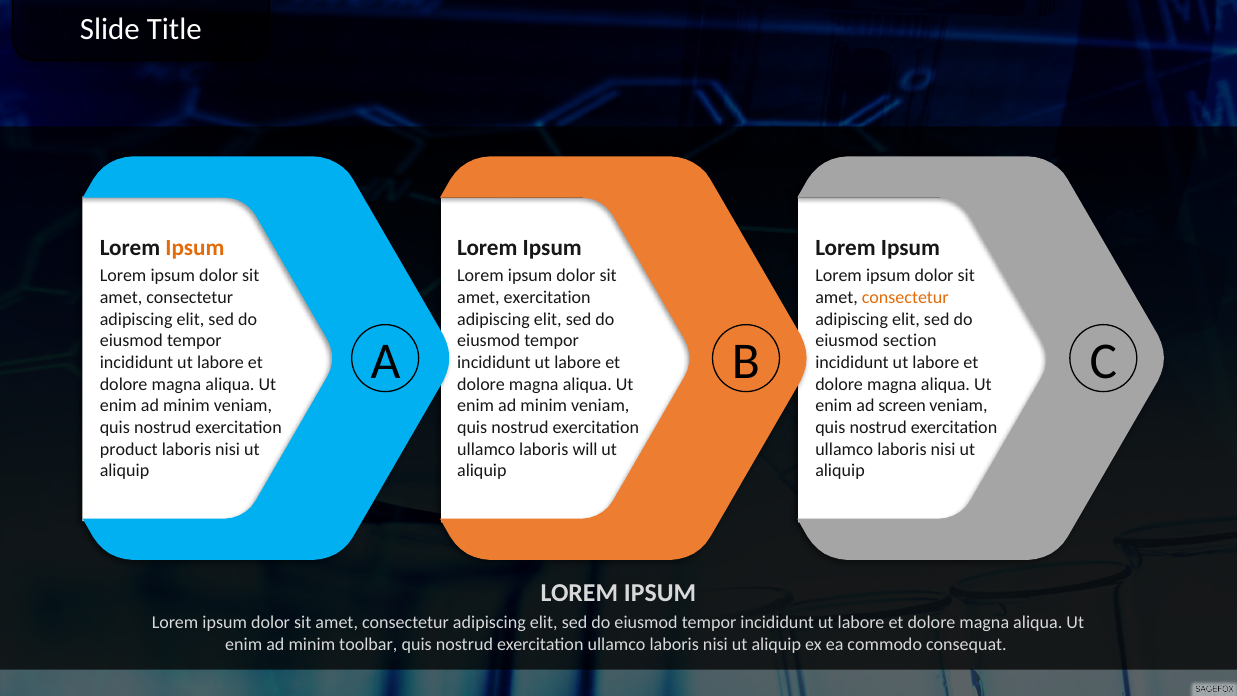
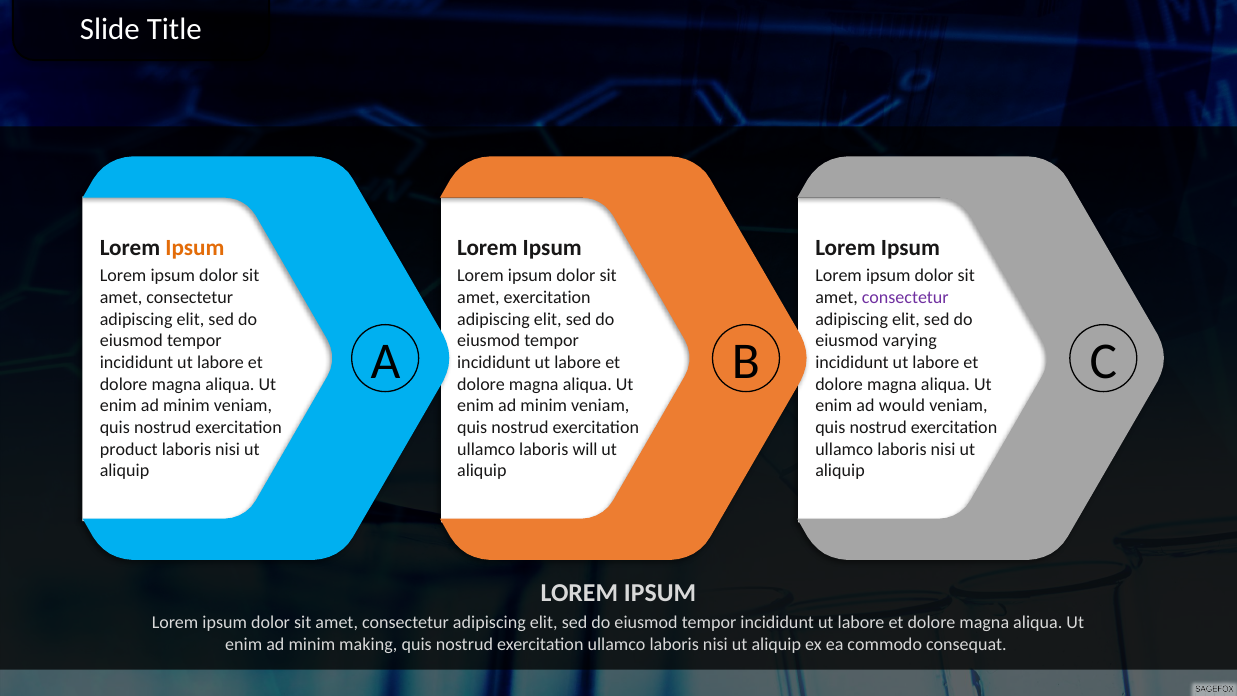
consectetur at (905, 298) colour: orange -> purple
section: section -> varying
screen: screen -> would
toolbar: toolbar -> making
